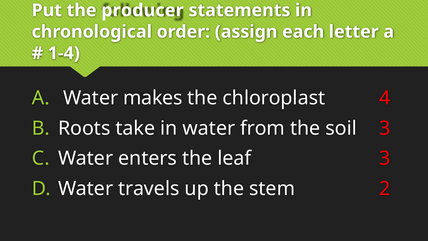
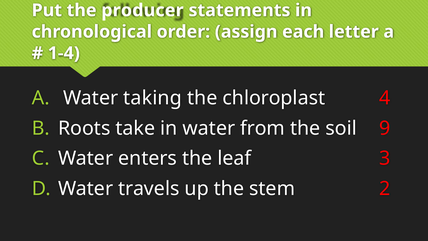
makes: makes -> taking
soil 3: 3 -> 9
